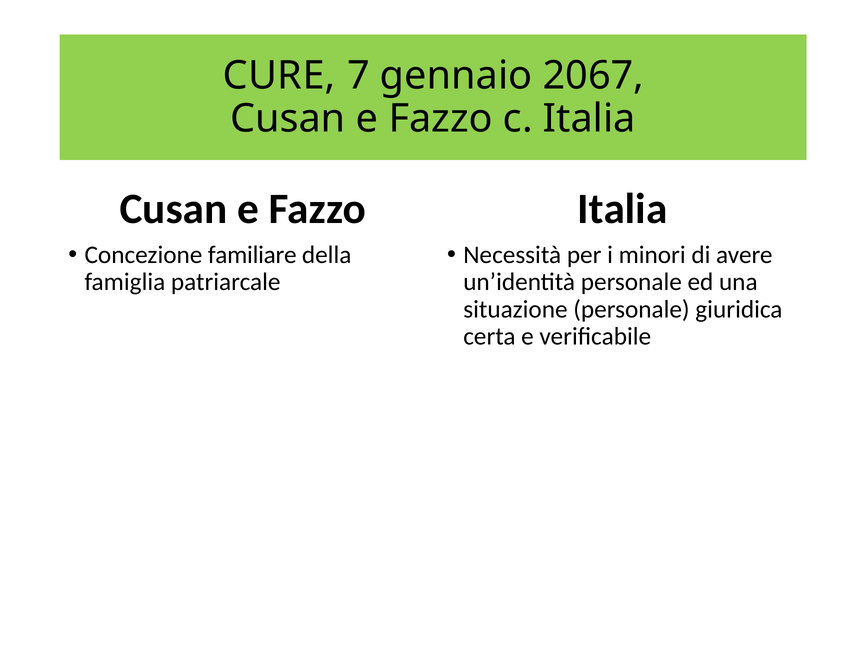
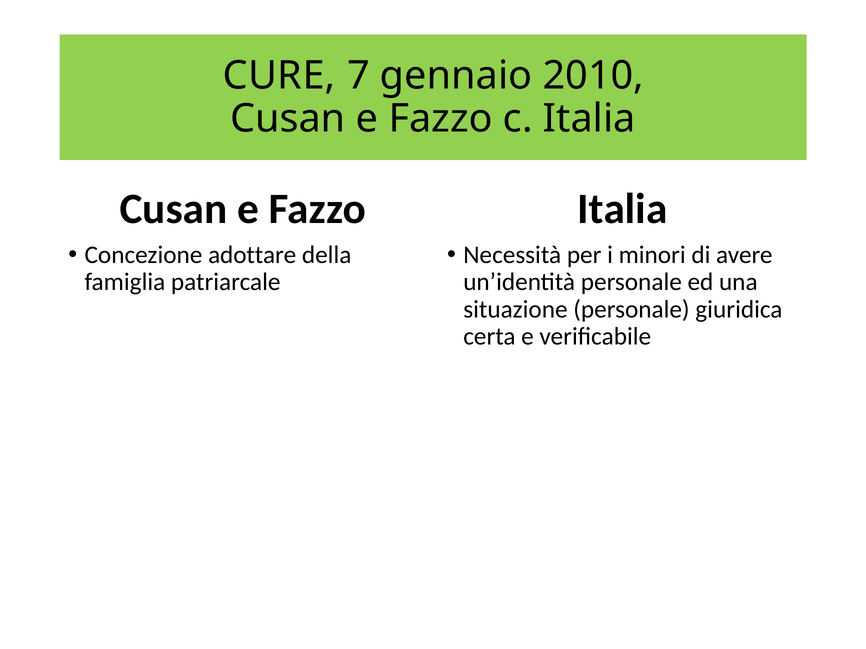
2067: 2067 -> 2010
familiare: familiare -> adottare
